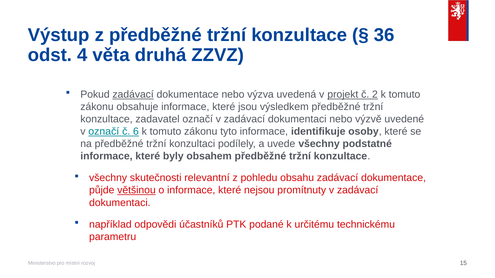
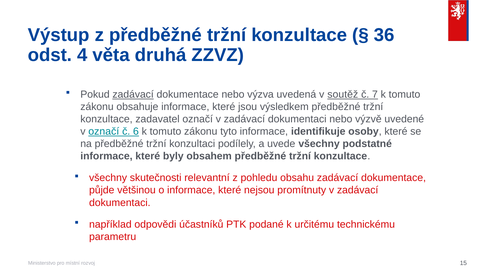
projekt: projekt -> soutěž
2: 2 -> 7
většinou underline: present -> none
